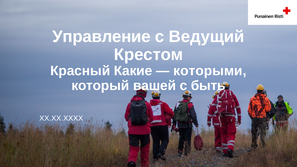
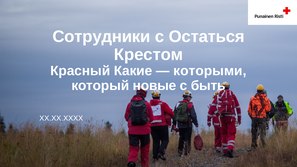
Управление: Управление -> Сотрудники
Ведущий: Ведущий -> Остаться
вашей: вашей -> новые
